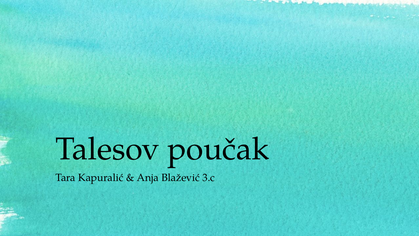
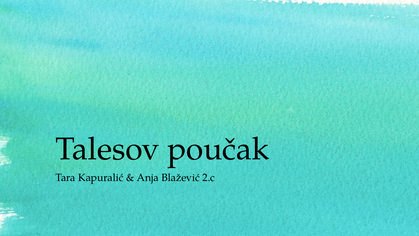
3.c: 3.c -> 2.c
